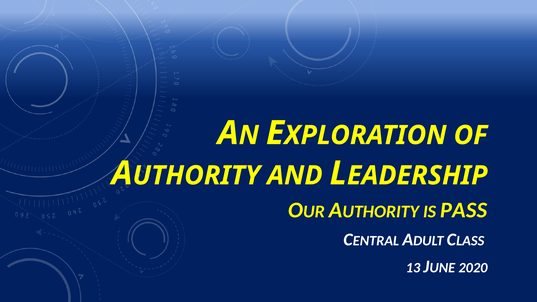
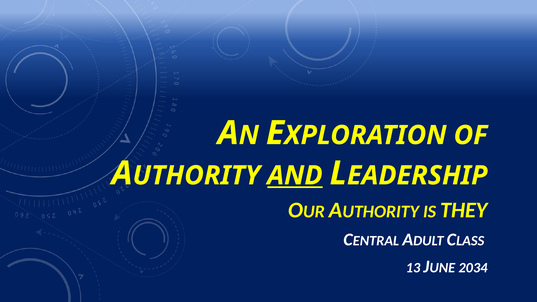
AND underline: none -> present
PASS: PASS -> THEY
2020: 2020 -> 2034
